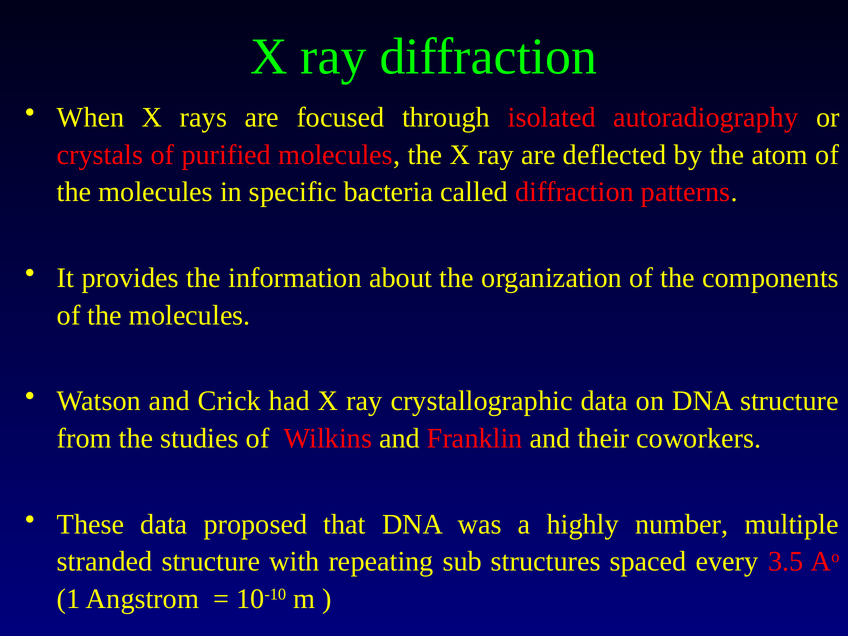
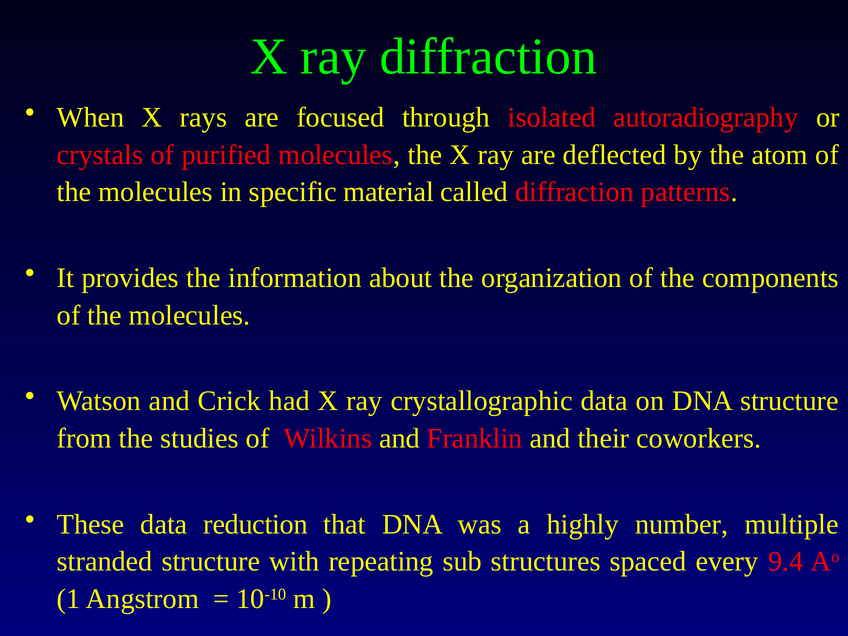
bacteria: bacteria -> material
proposed: proposed -> reduction
3.5: 3.5 -> 9.4
